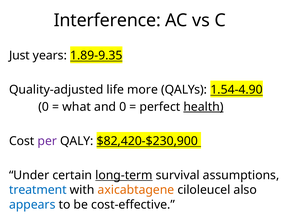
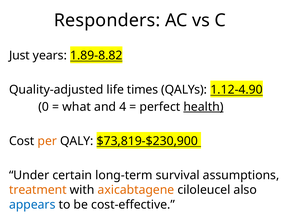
Interference: Interference -> Responders
1.89-9.35: 1.89-9.35 -> 1.89-8.82
more: more -> times
1.54-4.90: 1.54-4.90 -> 1.12-4.90
and 0: 0 -> 4
per colour: purple -> orange
$82,420-$230,900: $82,420-$230,900 -> $73,819-$230,900
long-term underline: present -> none
treatment colour: blue -> orange
